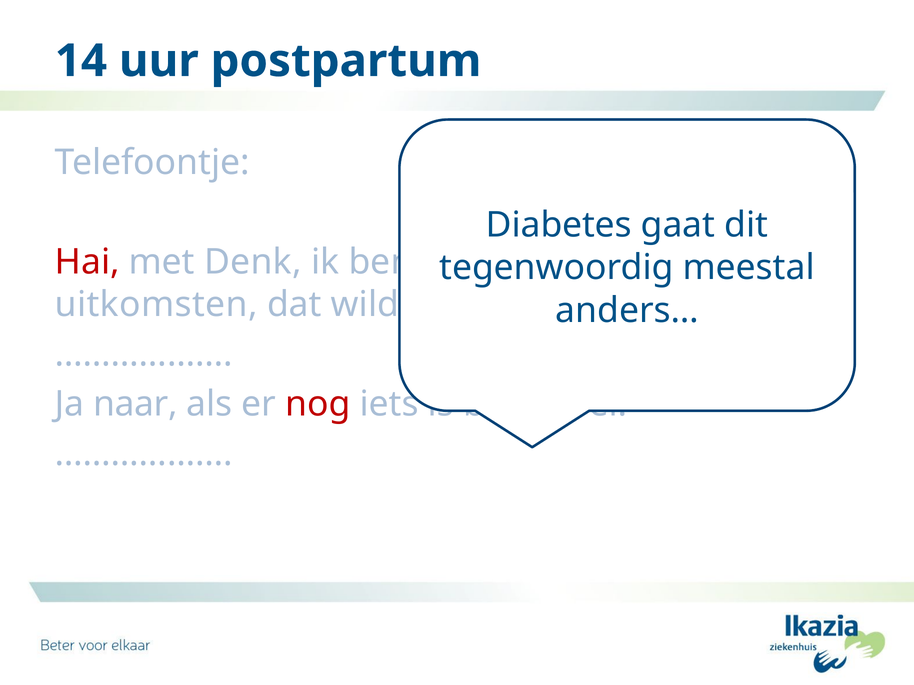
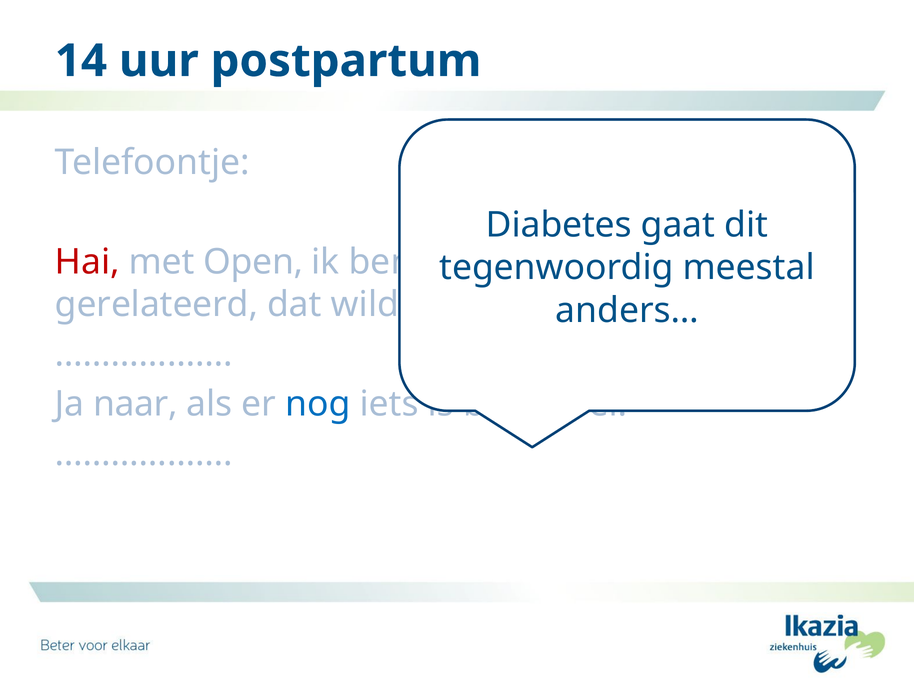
Denk: Denk -> Open
uitkomsten: uitkomsten -> gerelateerd
nog colour: red -> blue
